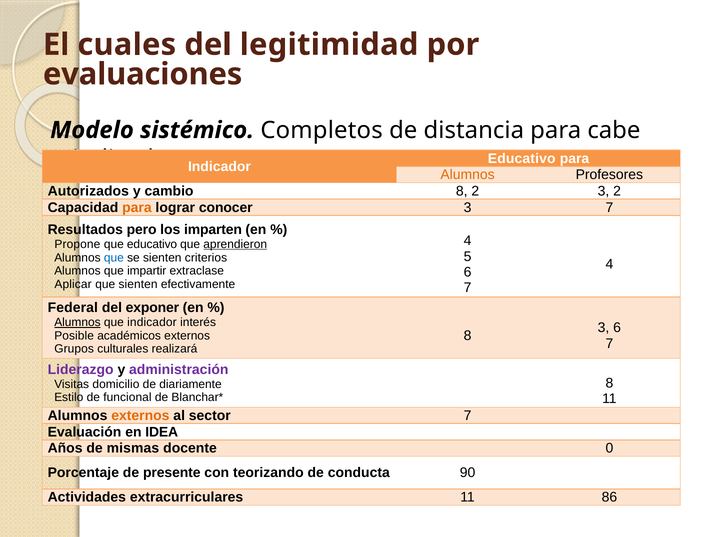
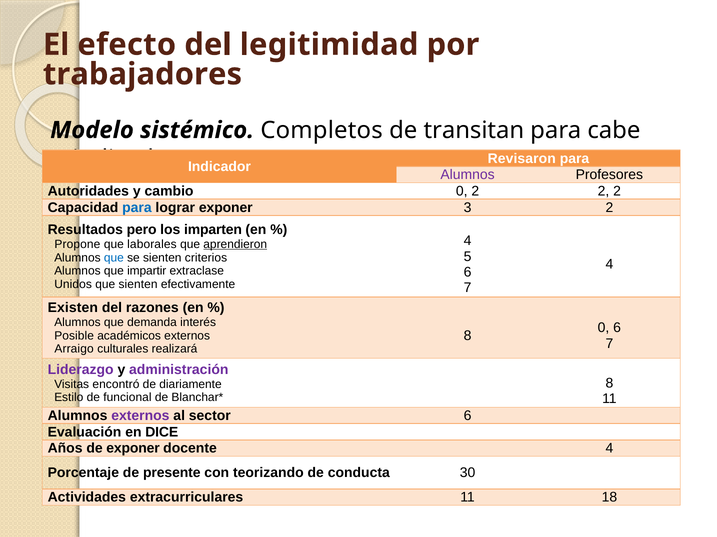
cuales: cuales -> efecto
evaluaciones: evaluaciones -> trabajadores
distancia: distancia -> transitan
Educativo at (522, 159): Educativo -> Revisaron
Alumnos at (468, 175) colour: orange -> purple
Autorizados: Autorizados -> Autoridades
cambio 8: 8 -> 0
3 at (604, 191): 3 -> 2
para at (137, 208) colour: orange -> blue
lograr conocer: conocer -> exponer
3 7: 7 -> 2
que educativo: educativo -> laborales
Aplicar: Aplicar -> Unidos
Federal: Federal -> Existen
exponer: exponer -> razones
Alumnos at (77, 323) underline: present -> none
que indicador: indicador -> demanda
3 at (604, 328): 3 -> 0
Grupos: Grupos -> Arraigo
domicilio: domicilio -> encontró
externos at (140, 416) colour: orange -> purple
sector 7: 7 -> 6
IDEA: IDEA -> DICE
de mismas: mismas -> exponer
docente 0: 0 -> 4
90: 90 -> 30
86: 86 -> 18
